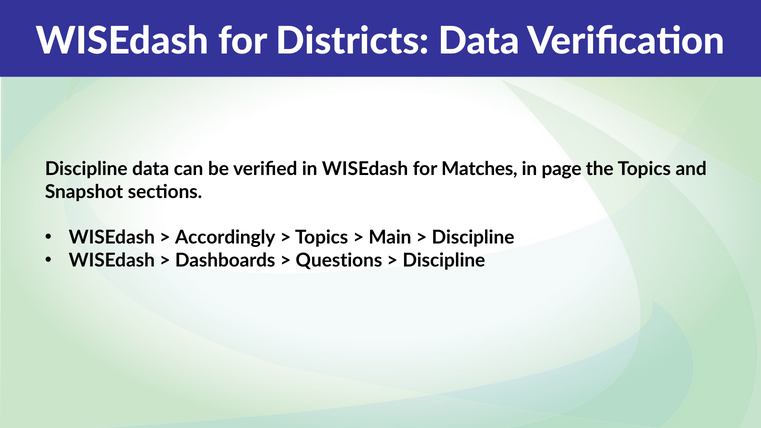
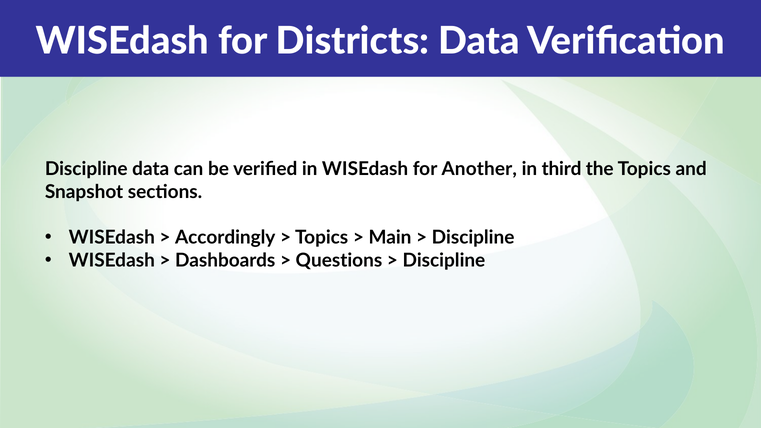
Matches: Matches -> Another
page: page -> third
